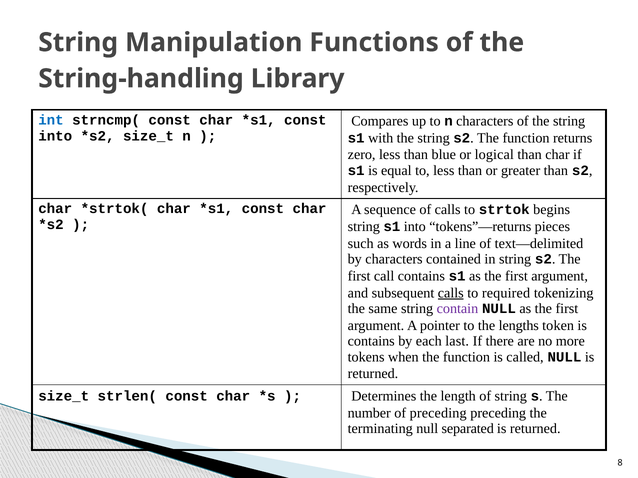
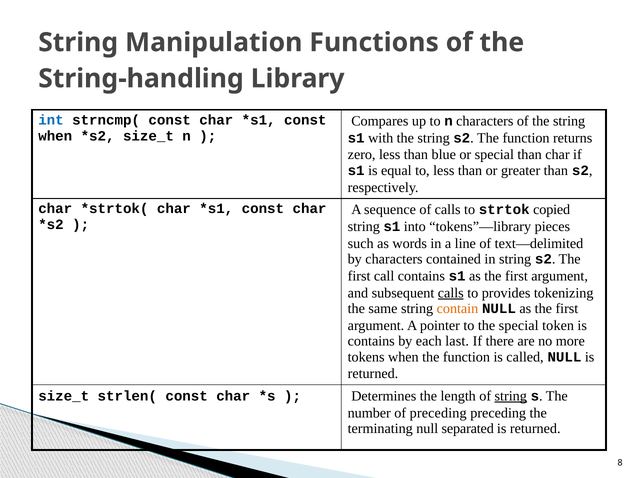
into at (55, 136): into -> when
or logical: logical -> special
begins: begins -> copied
tokens”—returns: tokens”—returns -> tokens”—library
required: required -> provides
contain colour: purple -> orange
the lengths: lengths -> special
string at (511, 396) underline: none -> present
